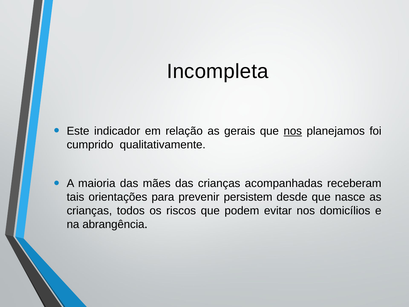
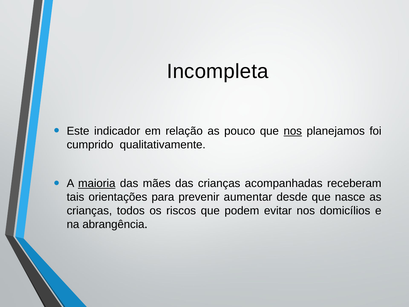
gerais: gerais -> pouco
maioria underline: none -> present
persistem: persistem -> aumentar
